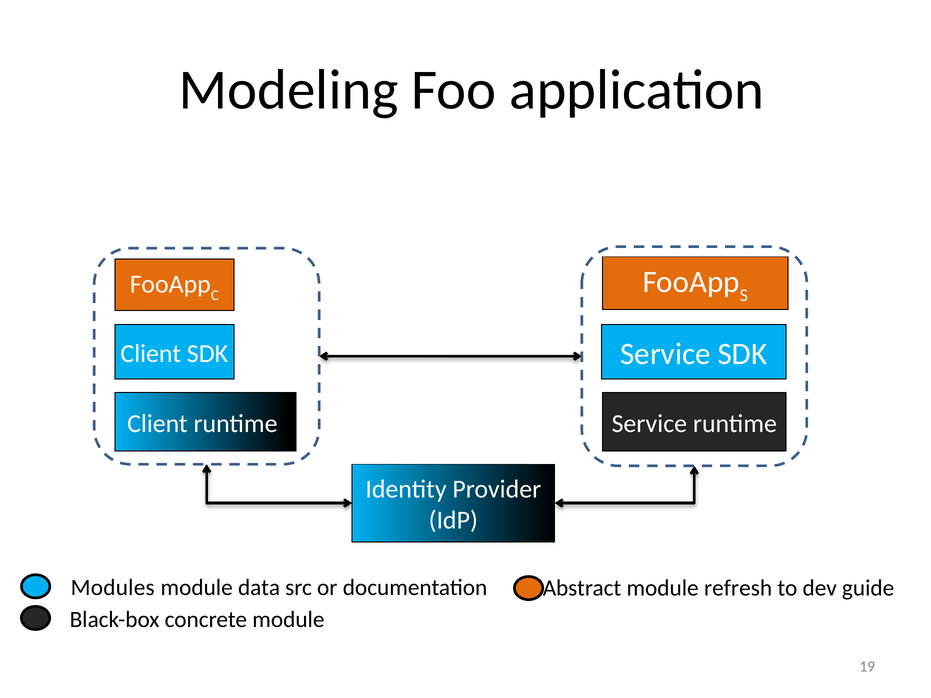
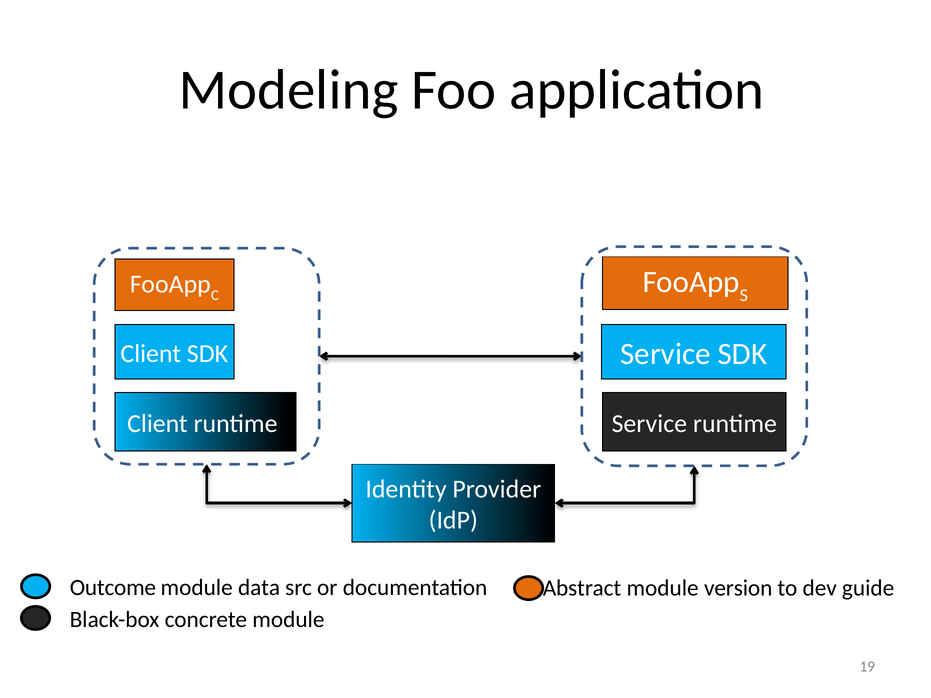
Modules: Modules -> Outcome
refresh: refresh -> version
